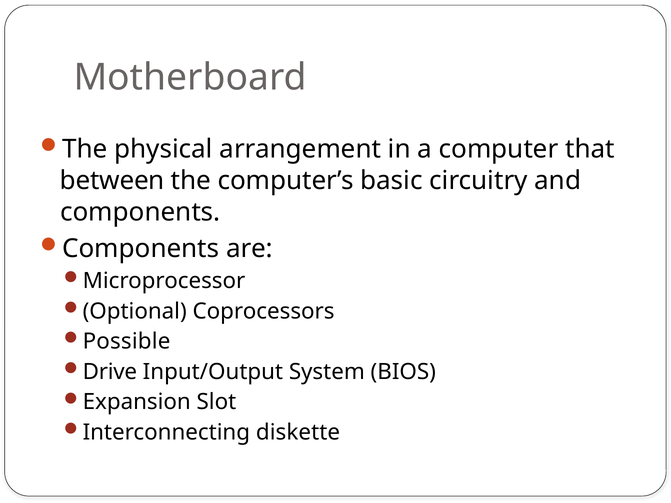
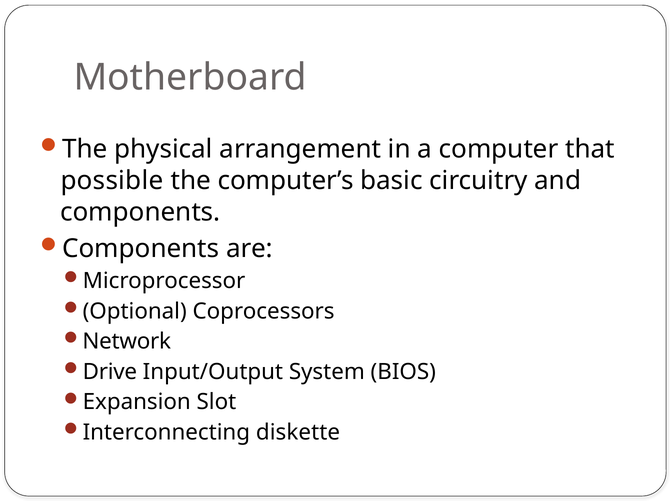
between: between -> possible
Possible: Possible -> Network
